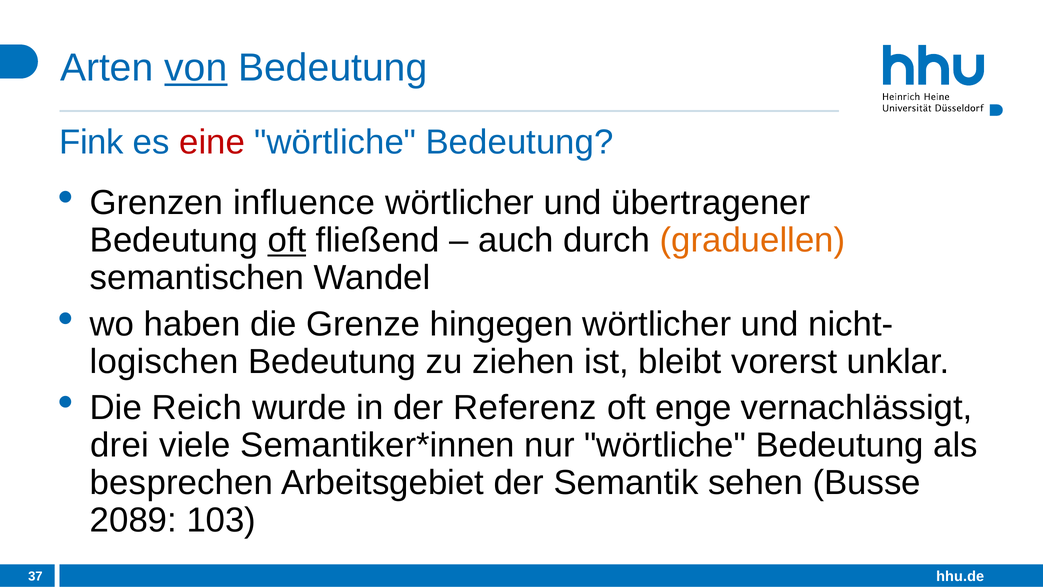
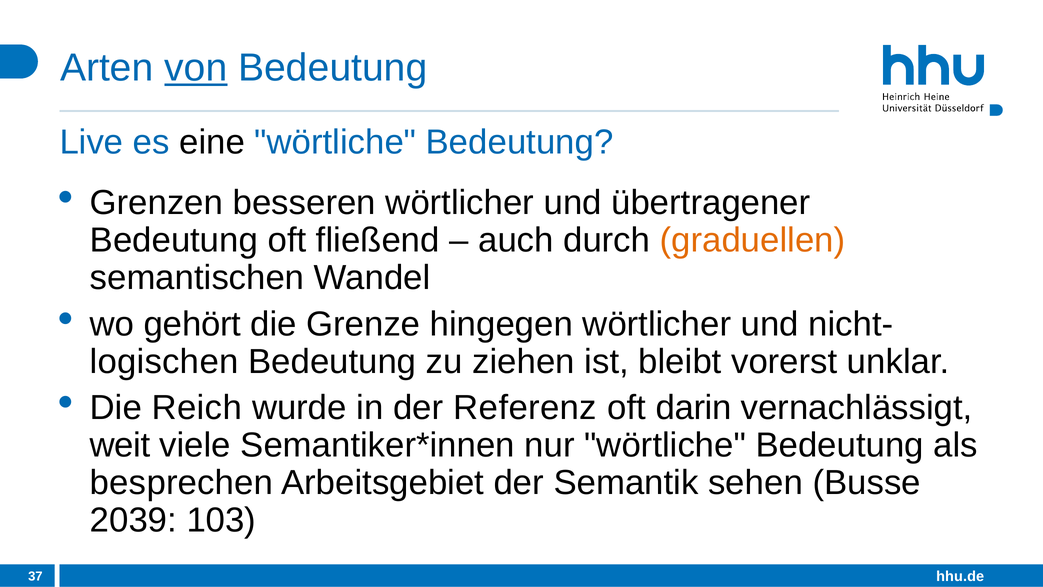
Fink: Fink -> Live
eine colour: red -> black
influence: influence -> besseren
oft at (287, 241) underline: present -> none
haben: haben -> gehört
enge: enge -> darin
drei: drei -> weit
2089: 2089 -> 2039
